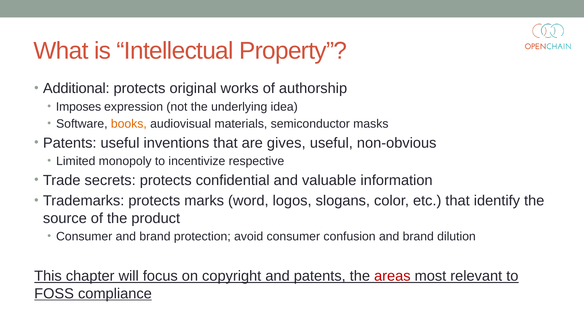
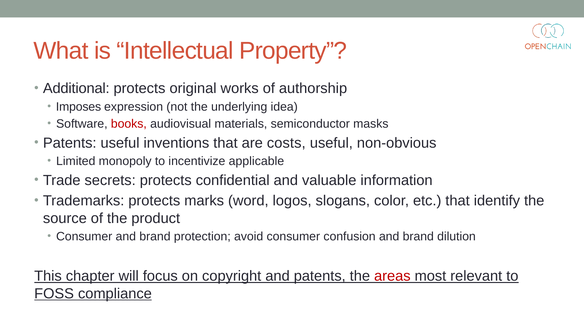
books colour: orange -> red
gives: gives -> costs
respective: respective -> applicable
